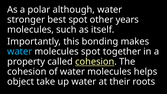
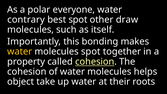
although: although -> everyone
stronger: stronger -> contrary
years: years -> draw
water at (20, 52) colour: light blue -> yellow
